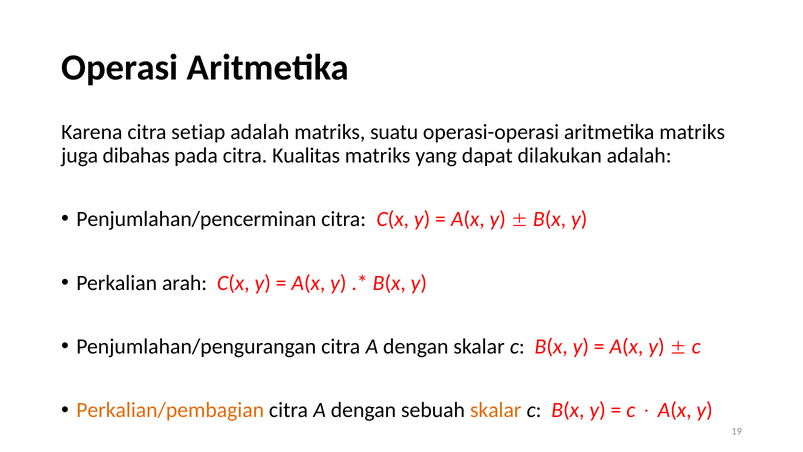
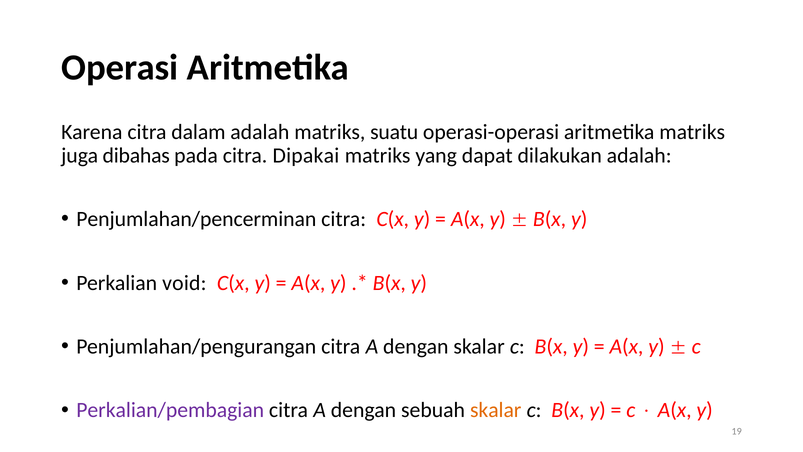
setiap: setiap -> dalam
Kualitas: Kualitas -> Dipakai
arah: arah -> void
Perkalian/pembagian colour: orange -> purple
